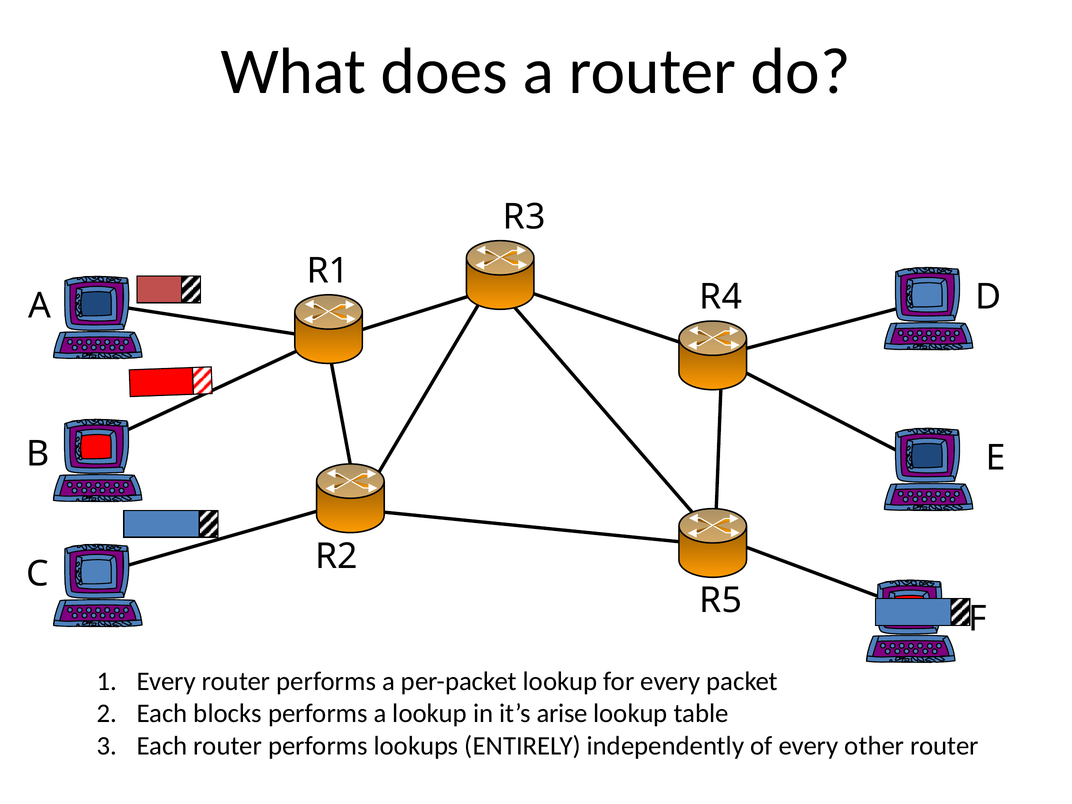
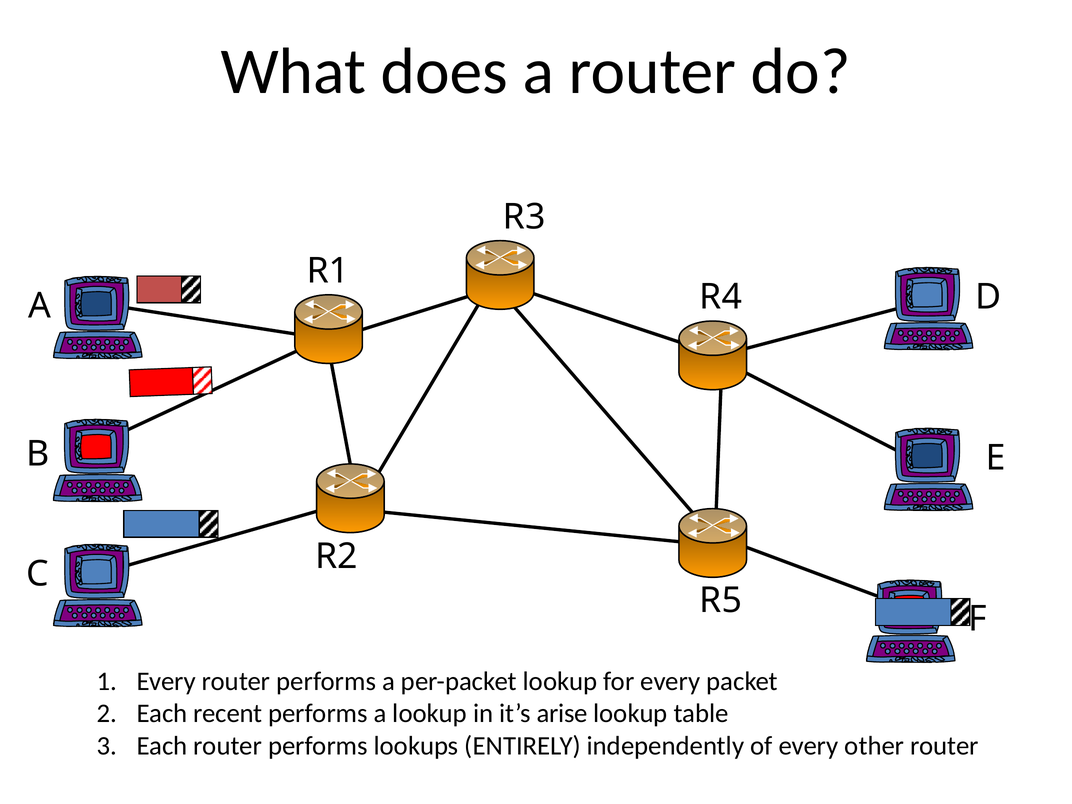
blocks: blocks -> recent
